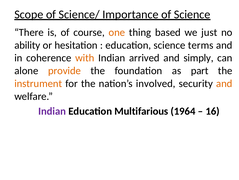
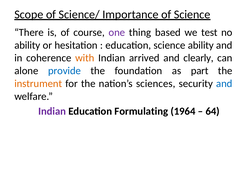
one colour: orange -> purple
just: just -> test
science terms: terms -> ability
simply: simply -> clearly
provide colour: orange -> blue
involved: involved -> sciences
and at (224, 83) colour: orange -> blue
Multifarious: Multifarious -> Formulating
16: 16 -> 64
